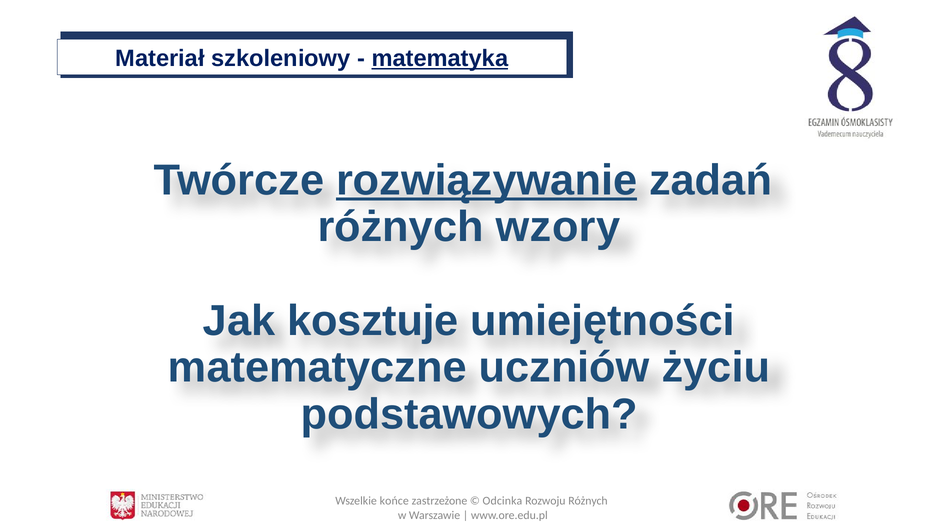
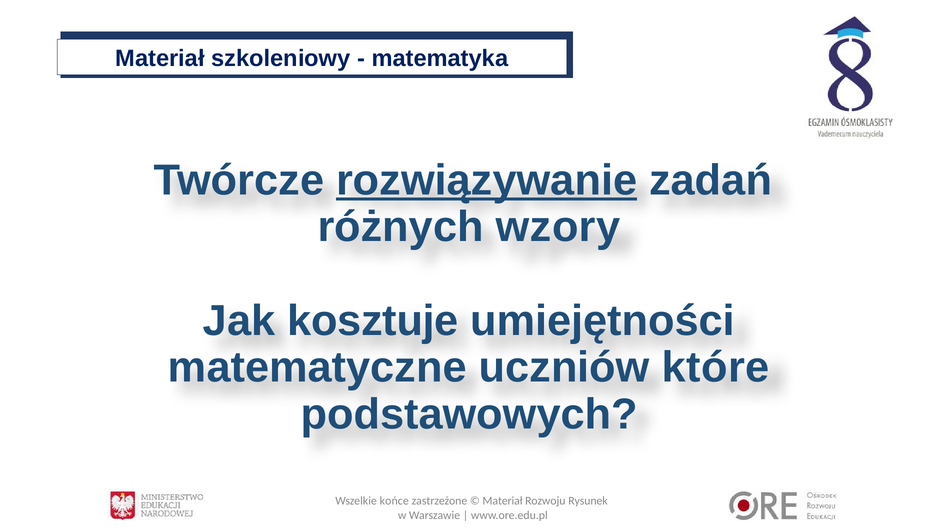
matematyka underline: present -> none
życiu: życiu -> które
Odcinka at (502, 501): Odcinka -> Materiał
Rozwoju Różnych: Różnych -> Rysunek
